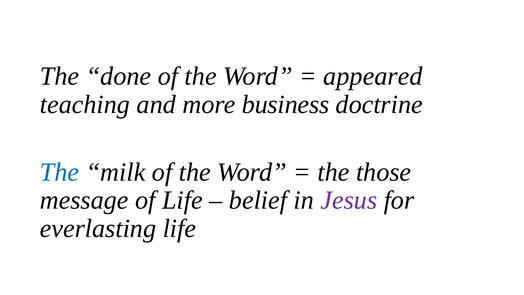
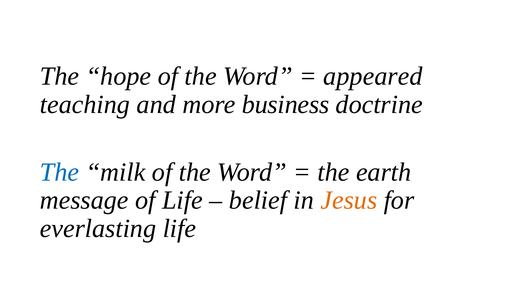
done: done -> hope
those: those -> earth
Jesus colour: purple -> orange
